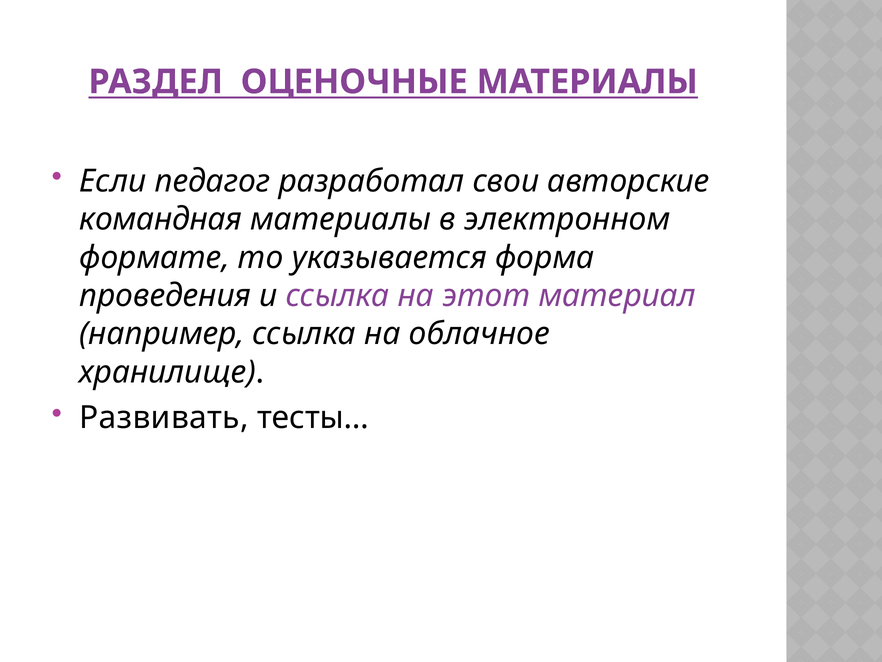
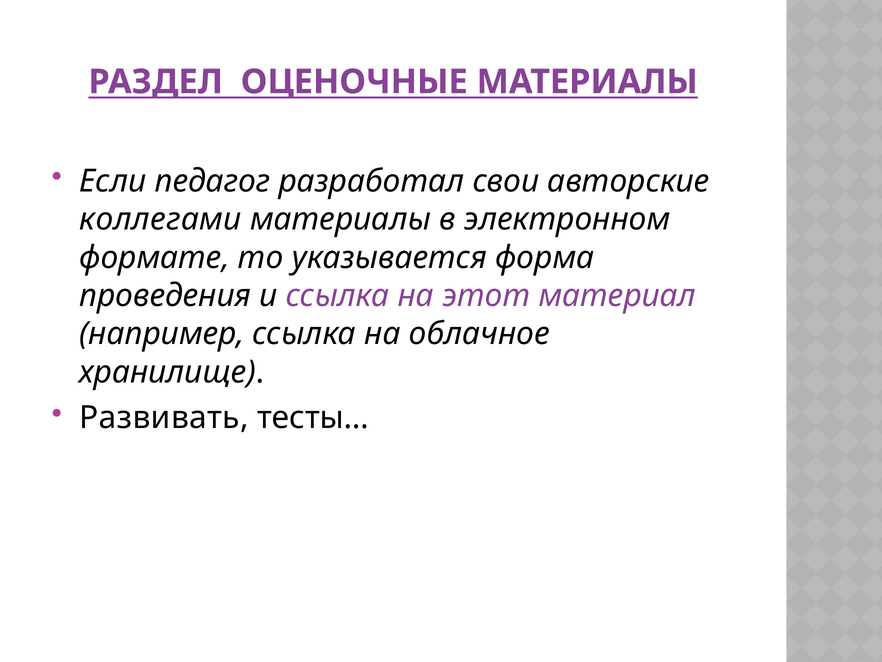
командная: командная -> коллегами
